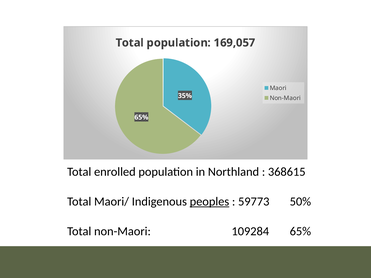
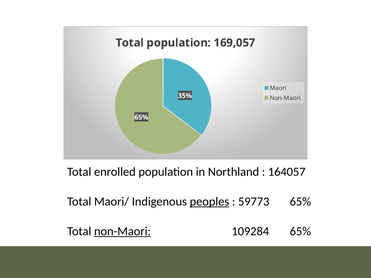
368615: 368615 -> 164057
59773 50%: 50% -> 65%
non-Maori at (122, 231) underline: none -> present
